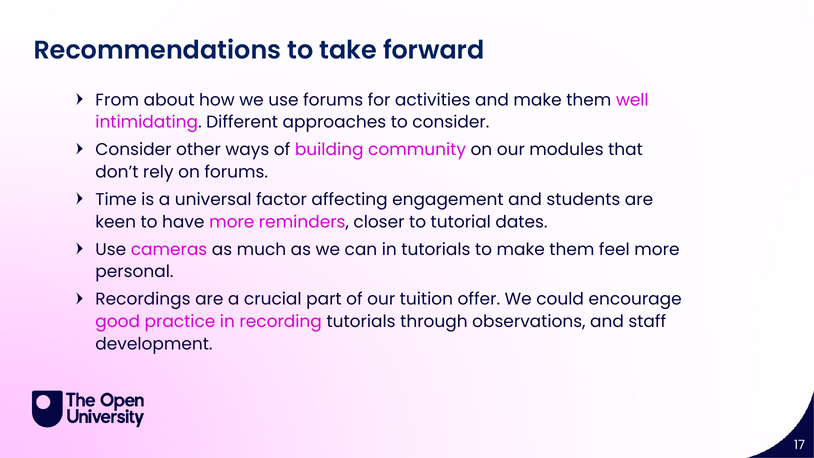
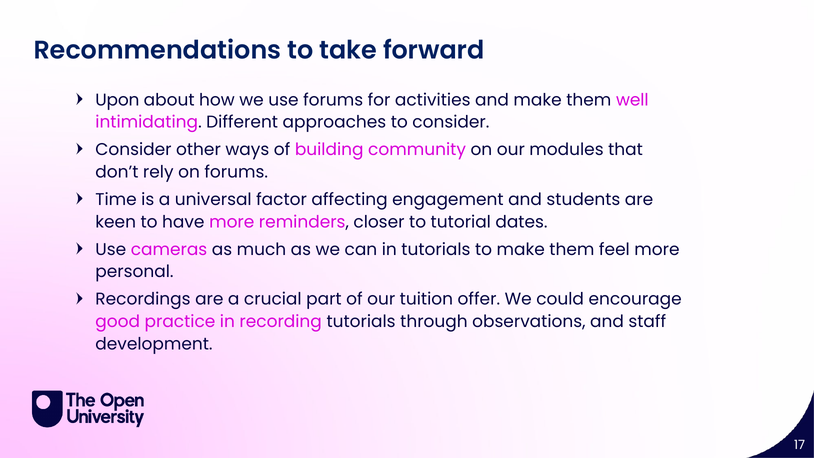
From: From -> Upon
